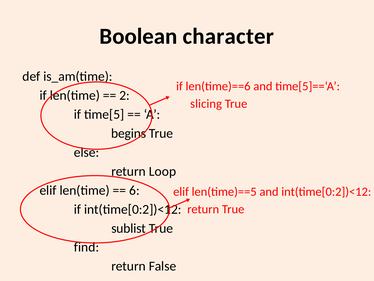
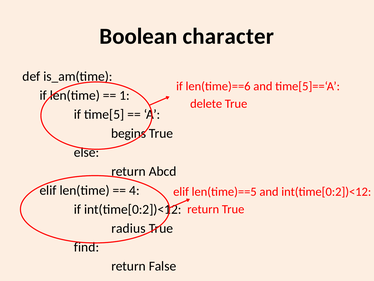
2: 2 -> 1
slicing: slicing -> delete
Loop: Loop -> Abcd
6: 6 -> 4
sublist: sublist -> radius
